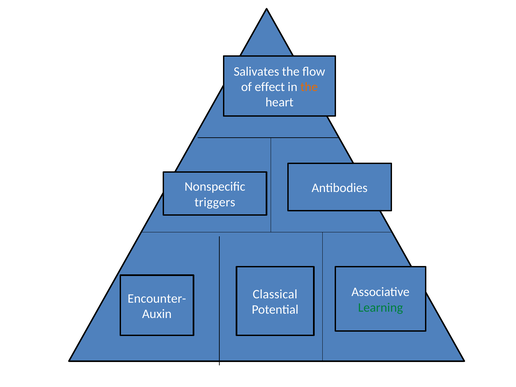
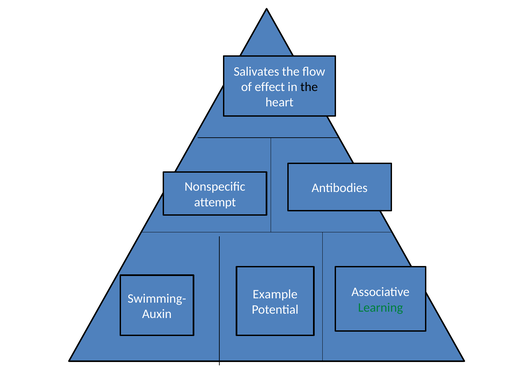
the at (309, 87) colour: orange -> black
triggers: triggers -> attempt
Classical: Classical -> Example
Encounter-: Encounter- -> Swimming-
